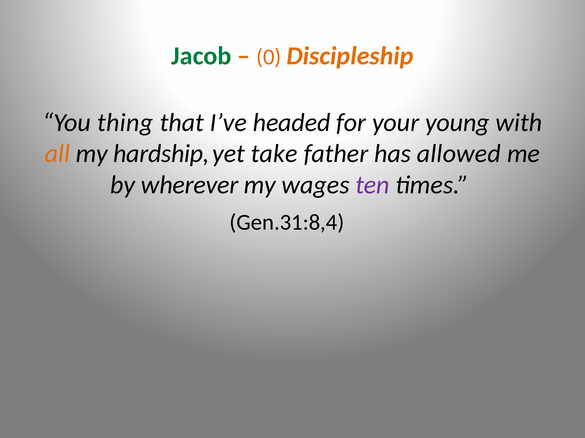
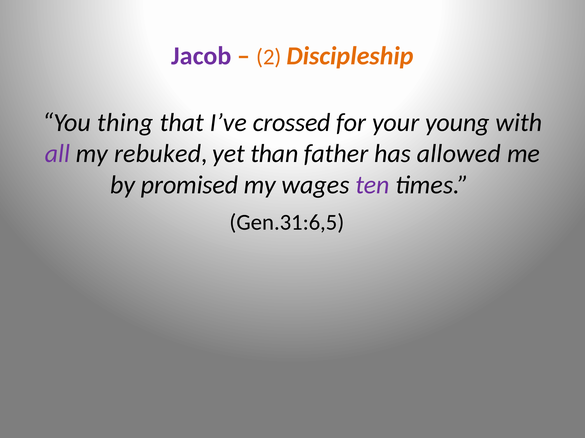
Jacob colour: green -> purple
0: 0 -> 2
headed: headed -> crossed
all colour: orange -> purple
hardship: hardship -> rebuked
take: take -> than
wherever: wherever -> promised
Gen.31:8,4: Gen.31:8,4 -> Gen.31:6,5
